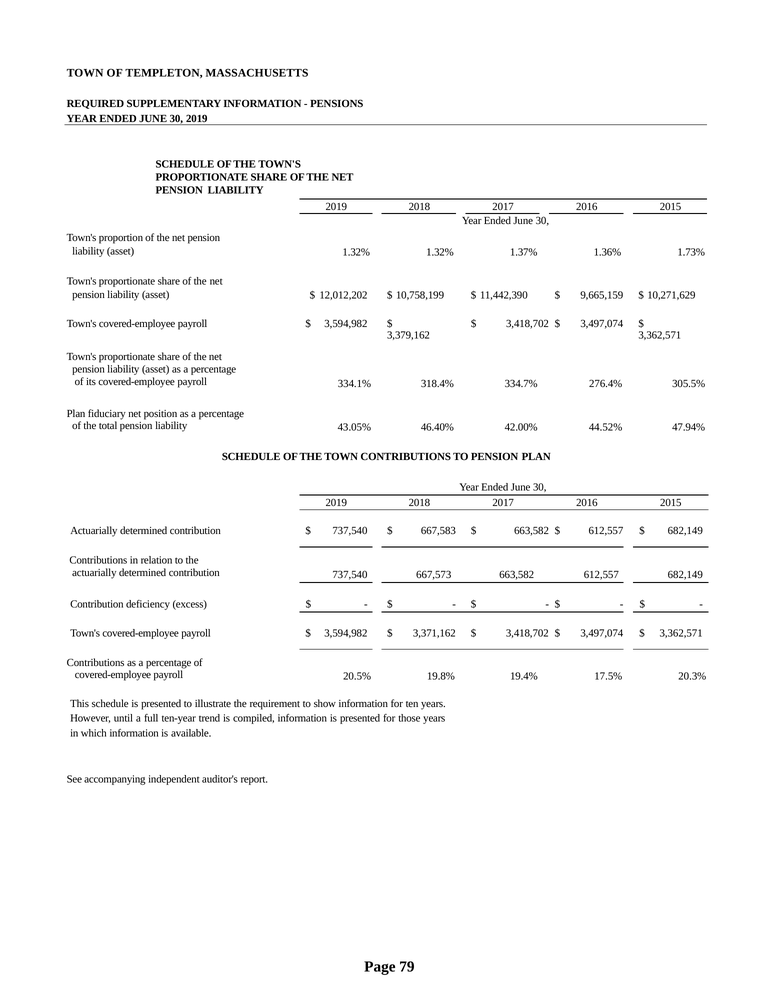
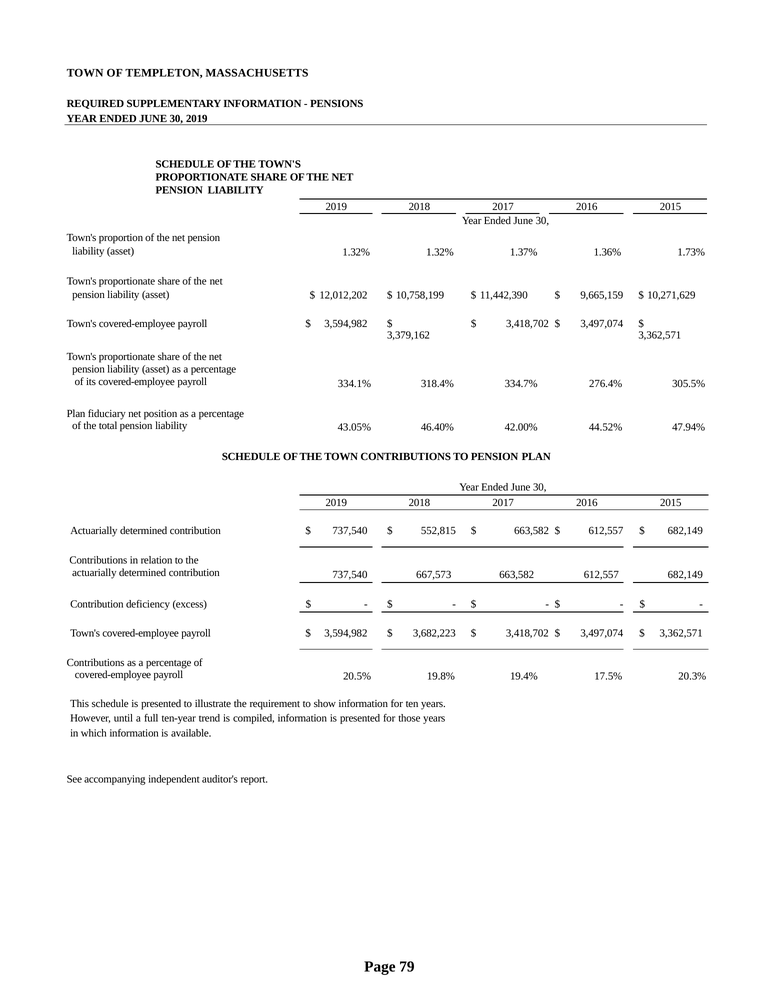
667,583: 667,583 -> 552,815
3,371,162: 3,371,162 -> 3,682,223
